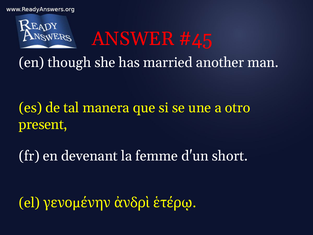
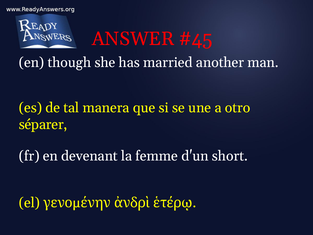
present: present -> séparer
